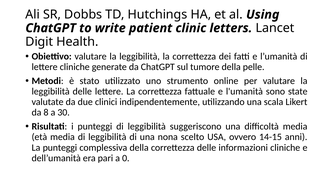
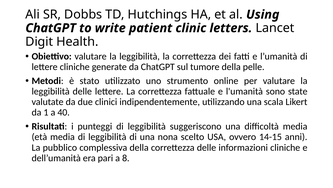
8: 8 -> 1
30: 30 -> 40
La punteggi: punteggi -> pubblico
0: 0 -> 8
